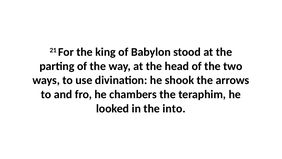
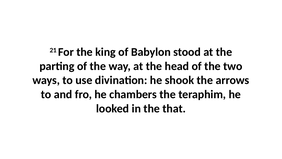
into: into -> that
